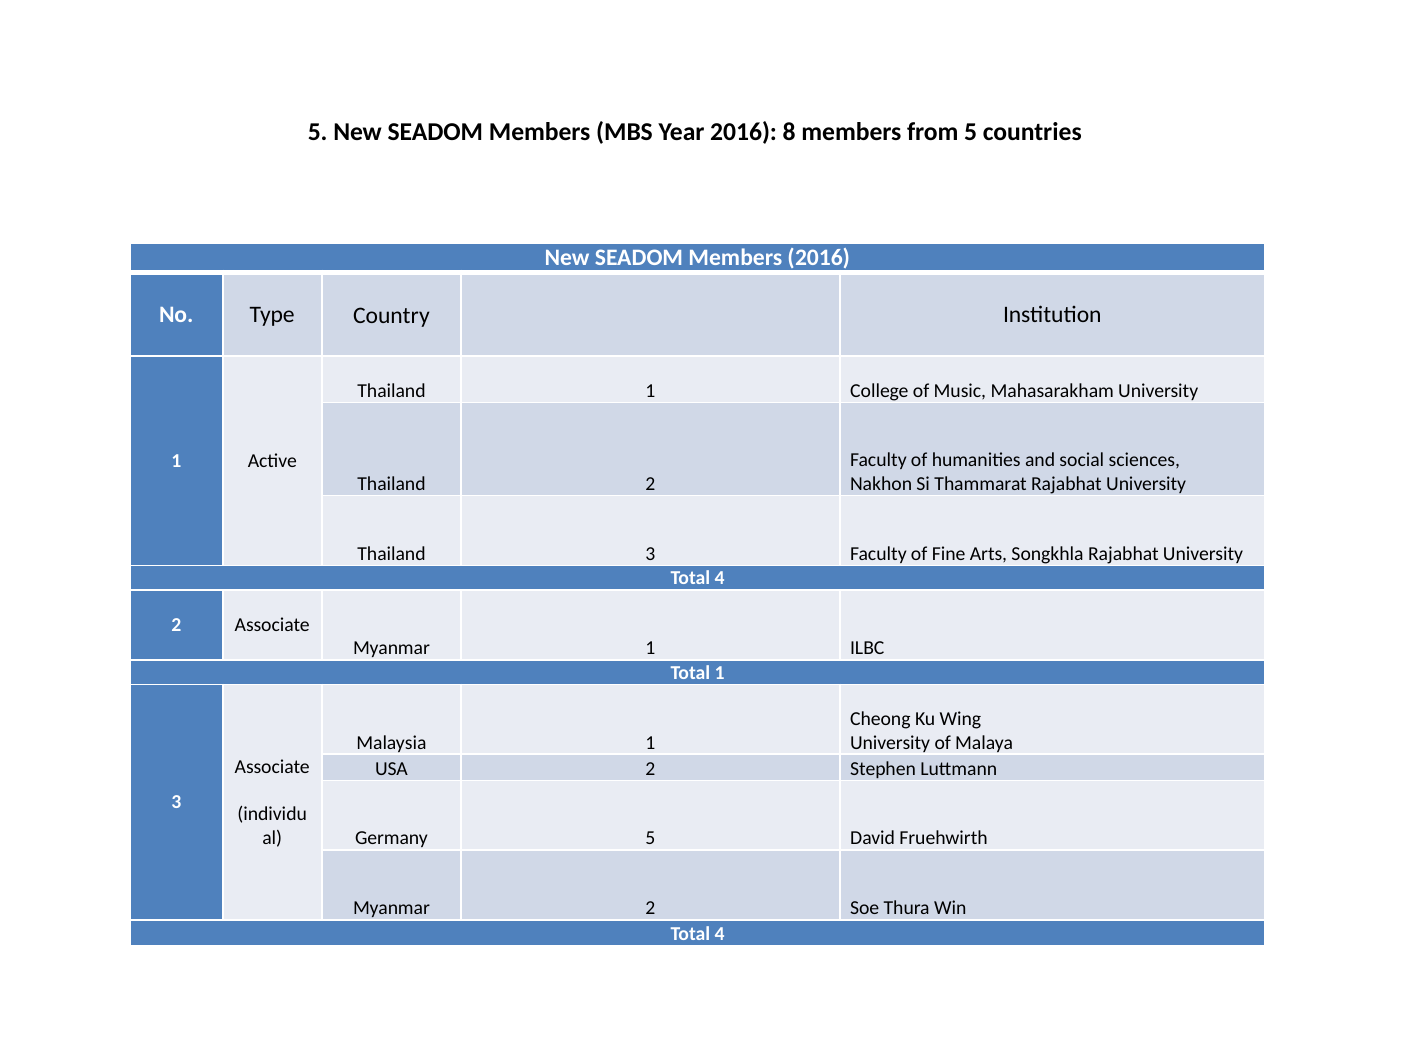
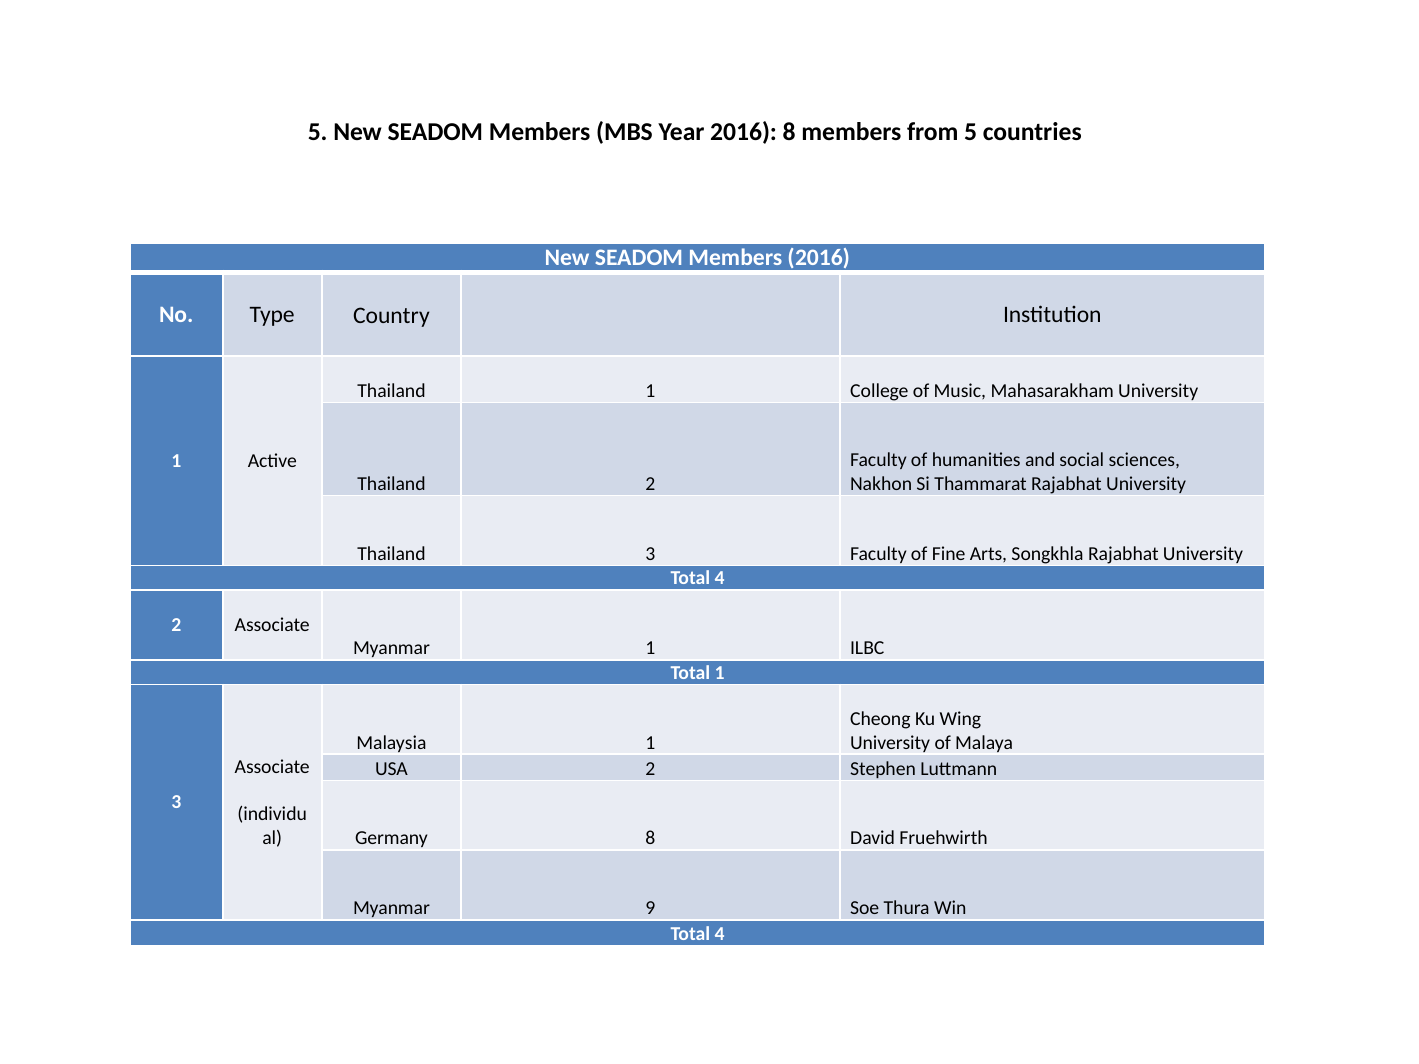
Germany 5: 5 -> 8
Myanmar 2: 2 -> 9
